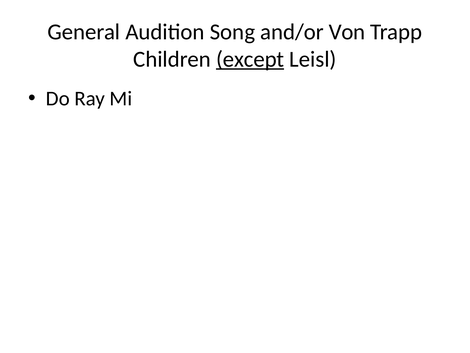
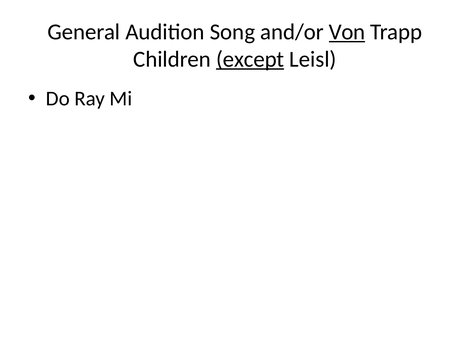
Von underline: none -> present
